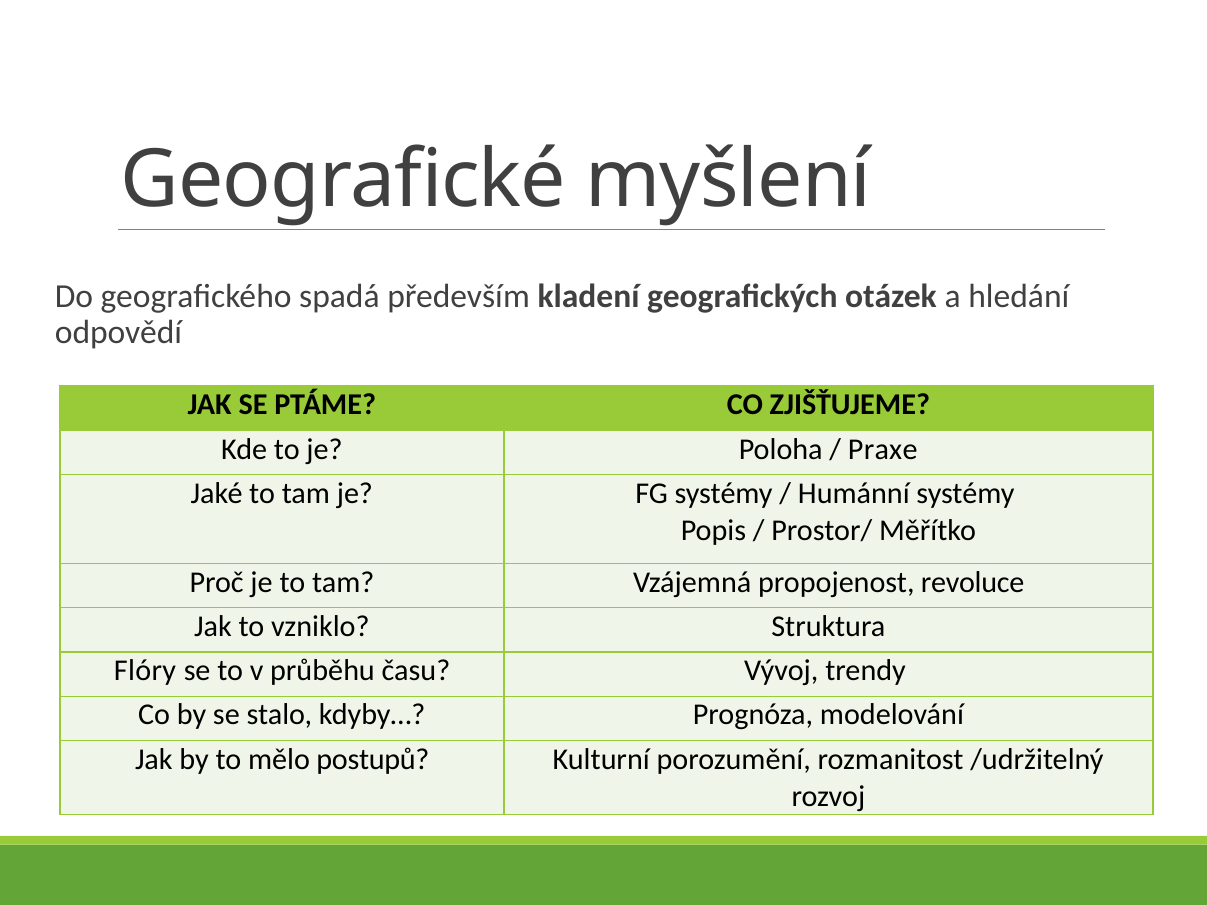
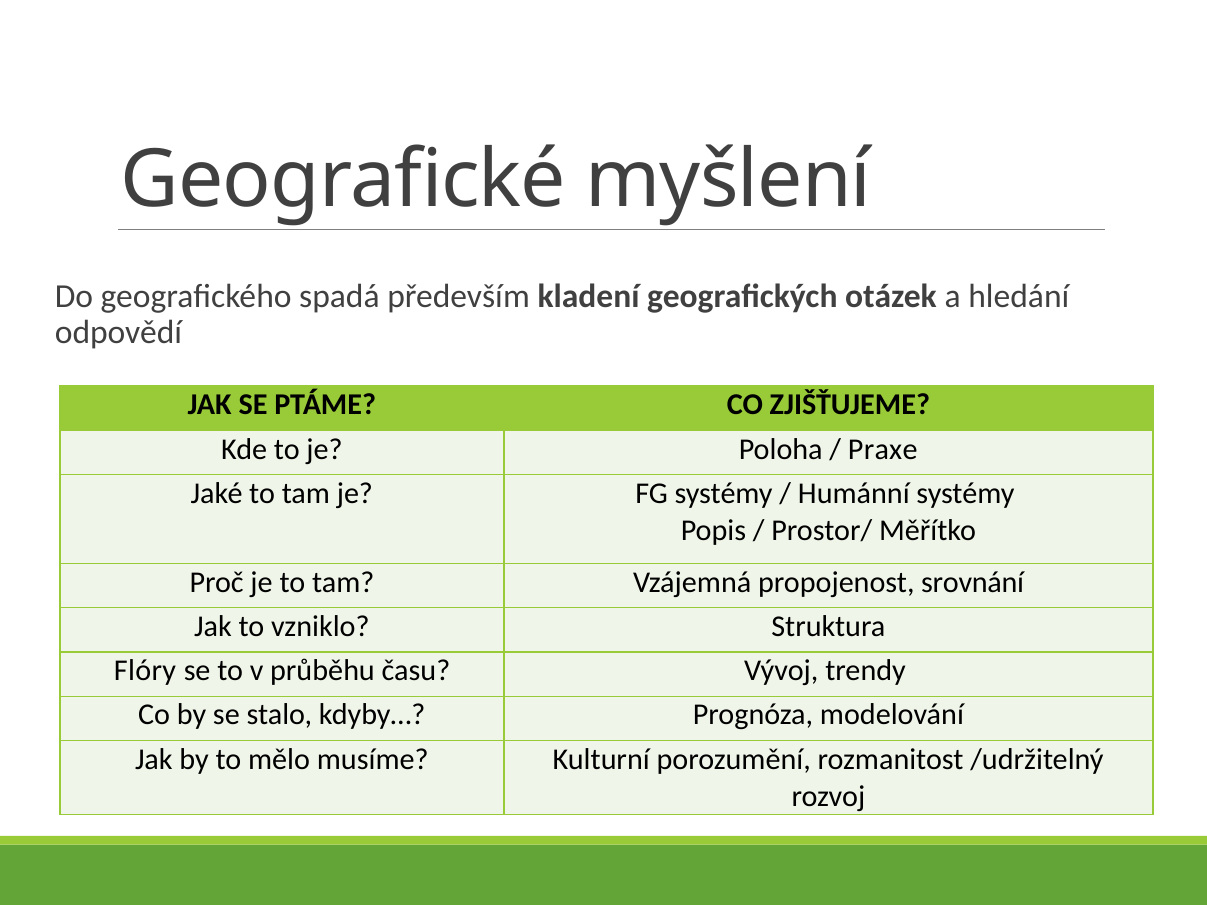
revoluce: revoluce -> srovnání
postupů: postupů -> musíme
